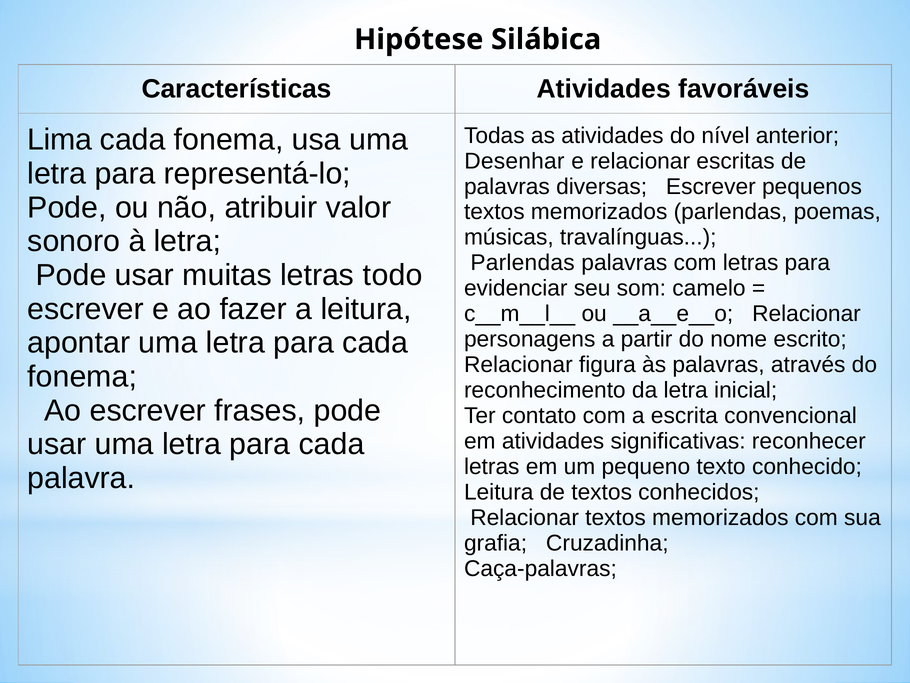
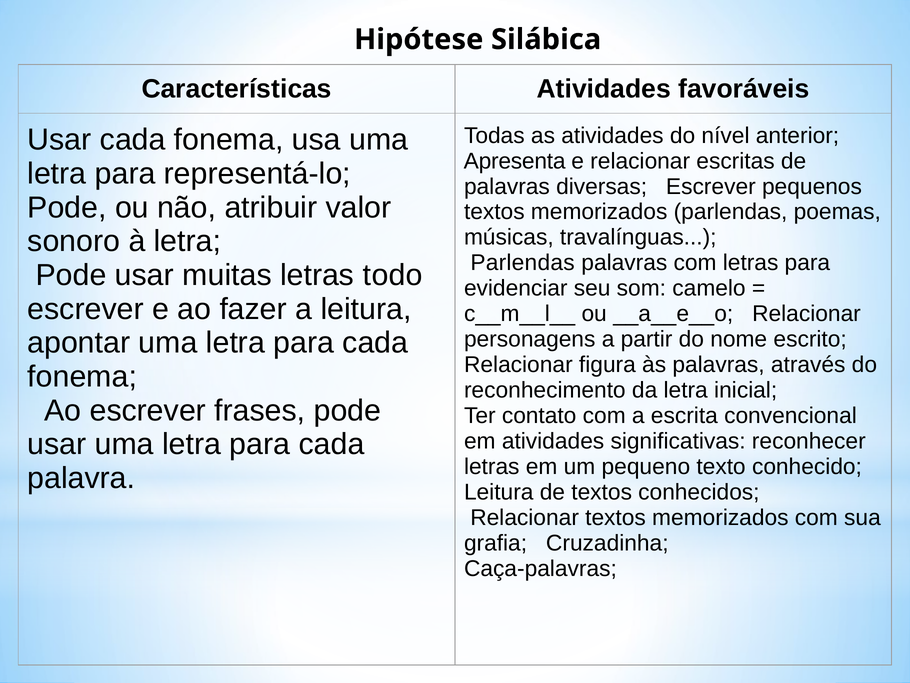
Lima at (60, 140): Lima -> Usar
Desenhar: Desenhar -> Apresenta
